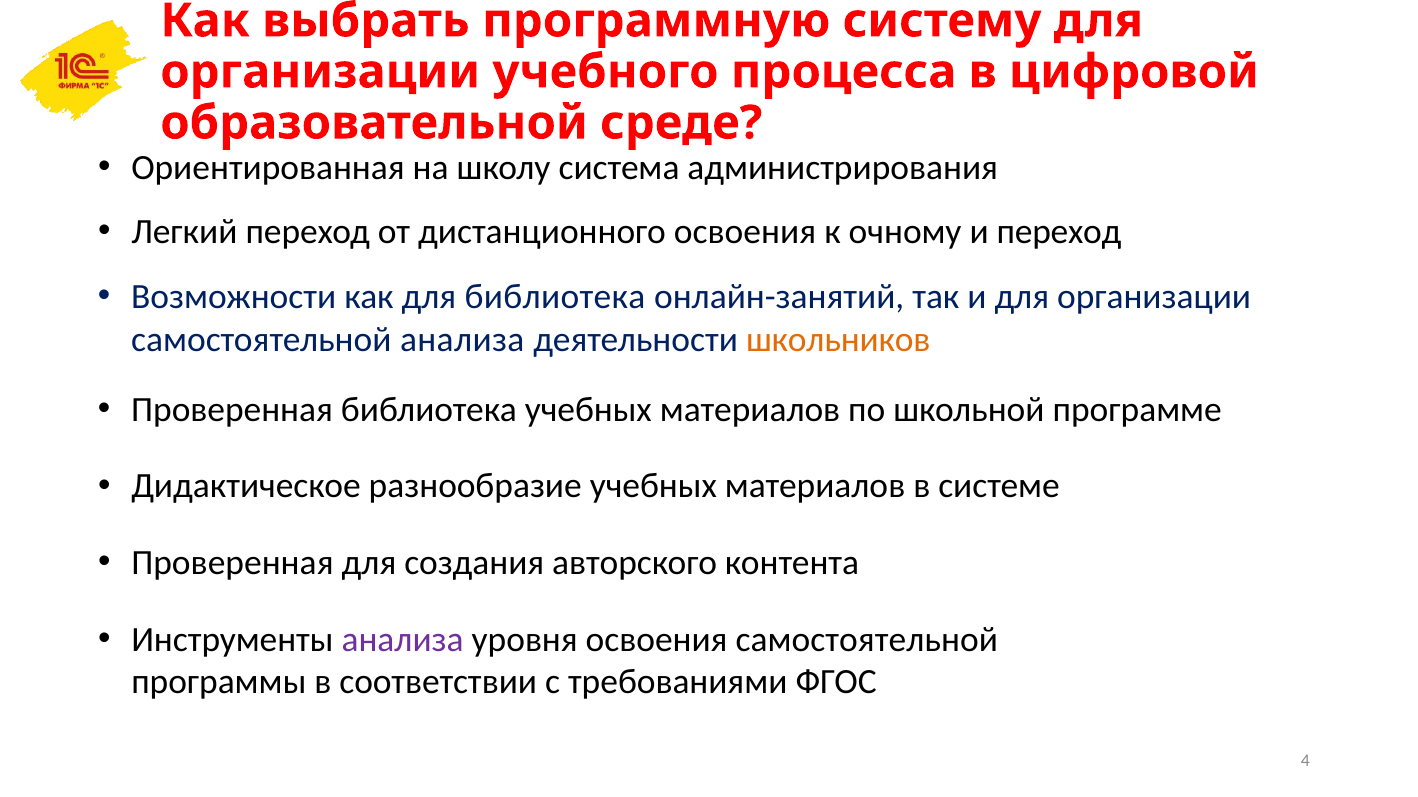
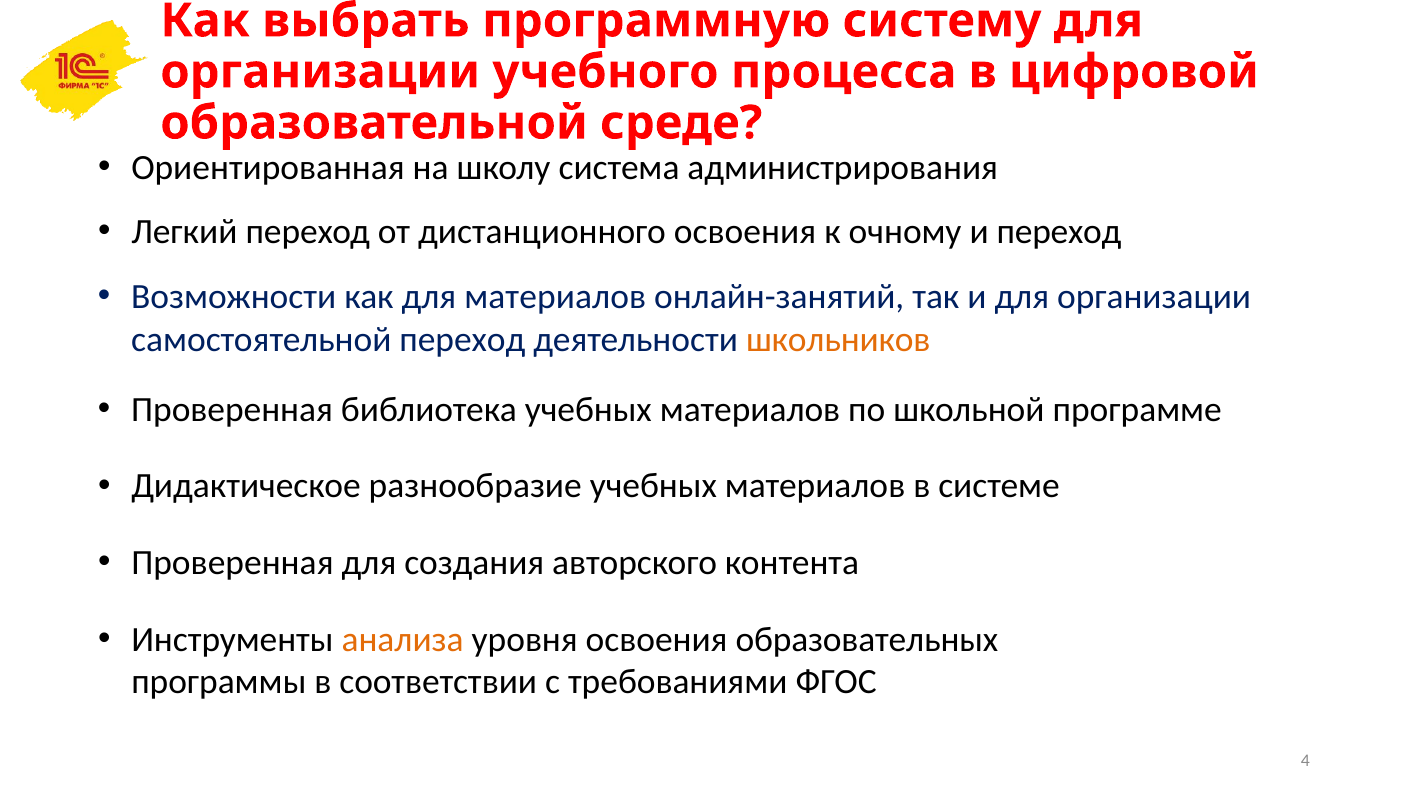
для библиотека: библиотека -> материалов
самостоятельной анализа: анализа -> переход
анализа at (403, 640) colour: purple -> orange
освоения самостоятельной: самостоятельной -> образовательных
